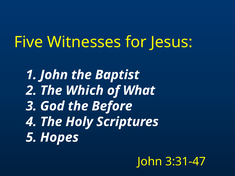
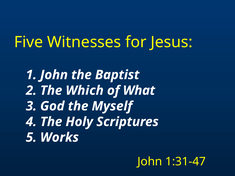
Before: Before -> Myself
Hopes: Hopes -> Works
3:31-47: 3:31-47 -> 1:31-47
